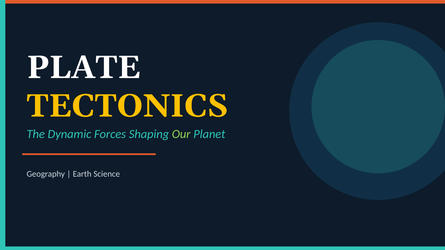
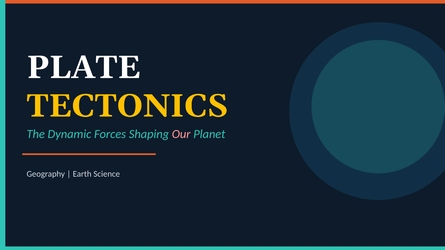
Our colour: light green -> pink
